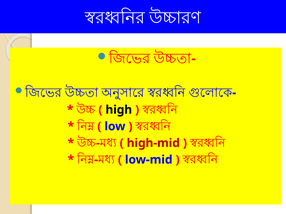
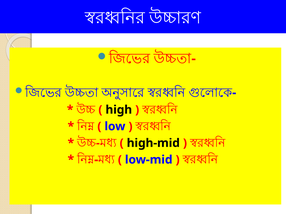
high-mid colour: red -> black
